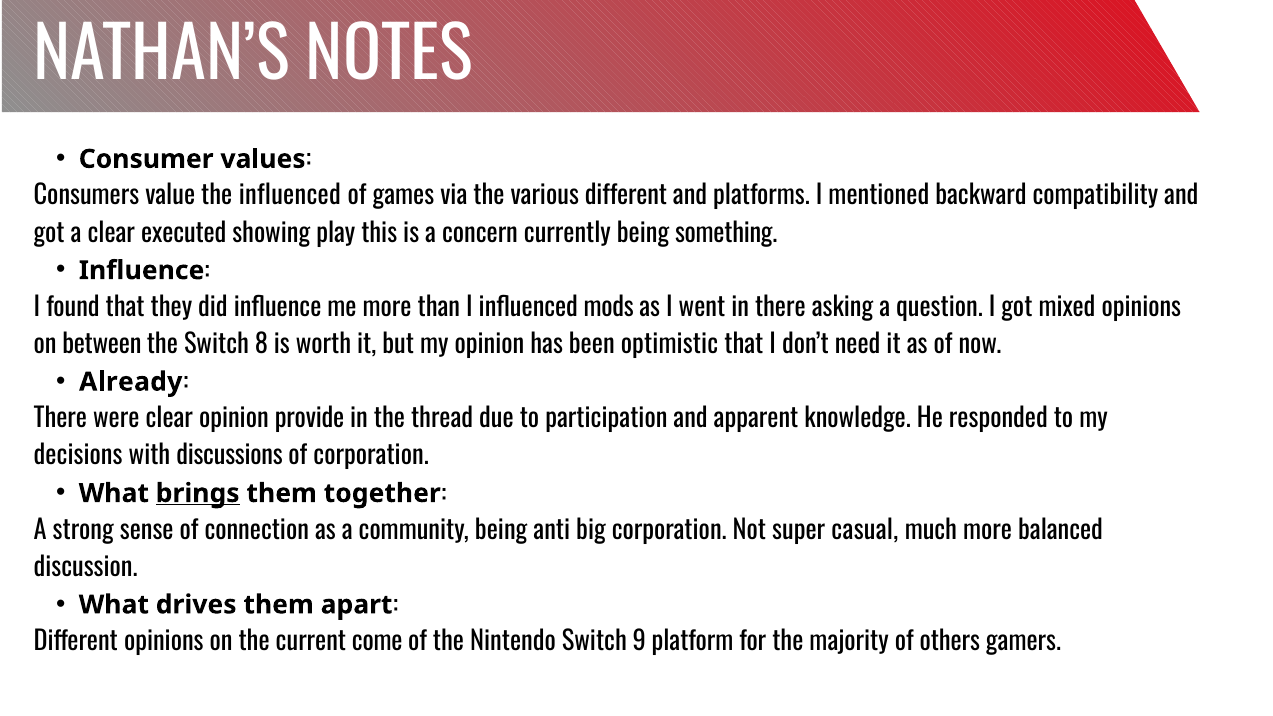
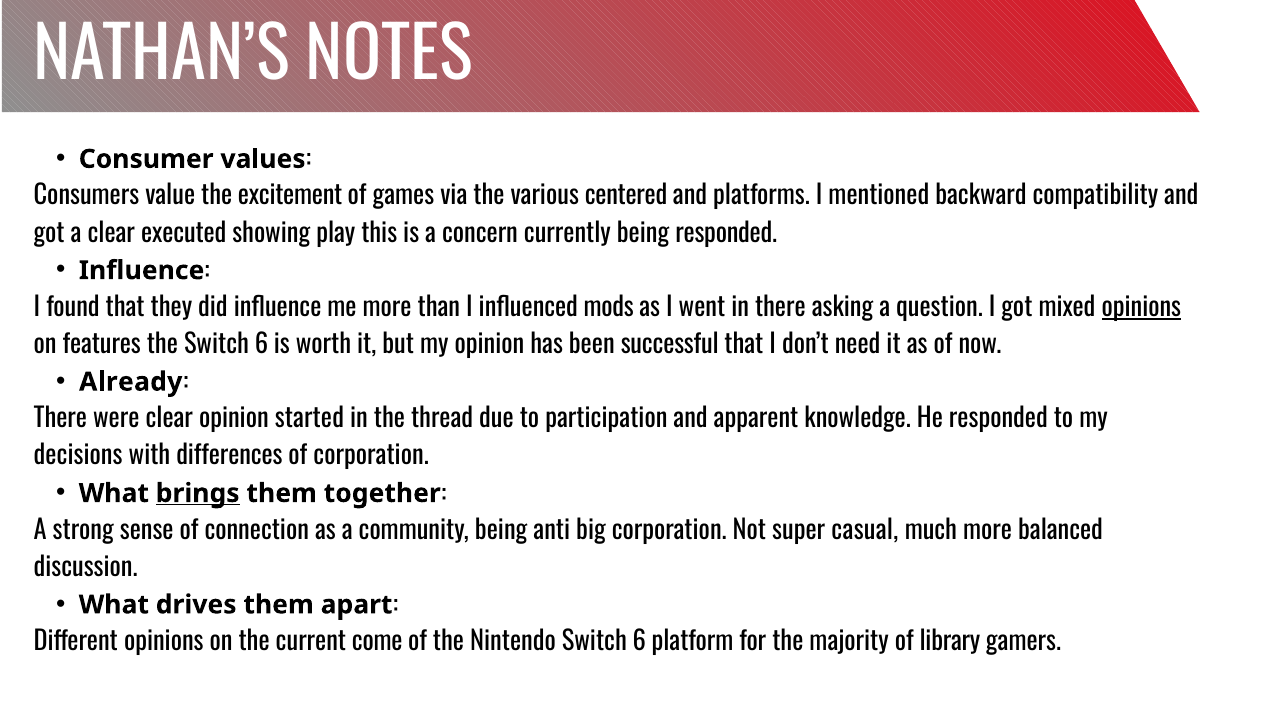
the influenced: influenced -> excitement
various different: different -> centered
being something: something -> responded
opinions at (1141, 308) underline: none -> present
between: between -> features
the Switch 8: 8 -> 6
optimistic: optimistic -> successful
provide: provide -> started
discussions: discussions -> differences
Nintendo Switch 9: 9 -> 6
others: others -> library
